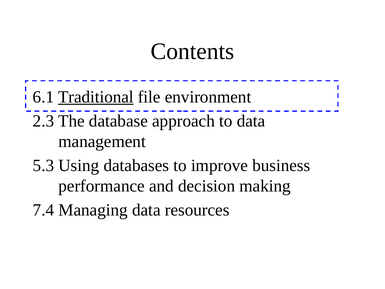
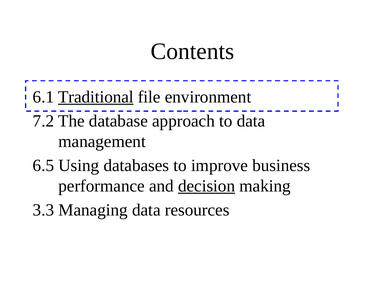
2.3: 2.3 -> 7.2
5.3: 5.3 -> 6.5
decision underline: none -> present
7.4: 7.4 -> 3.3
